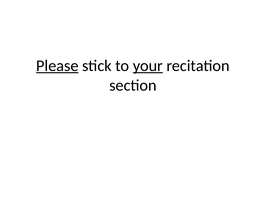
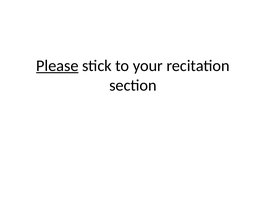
your underline: present -> none
